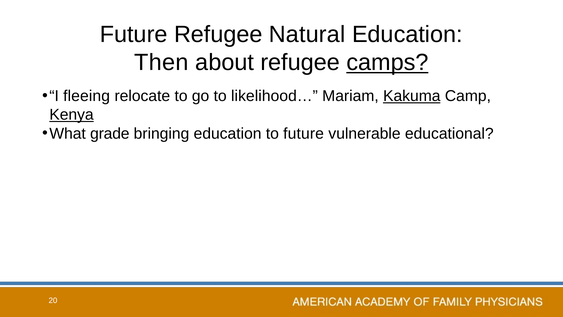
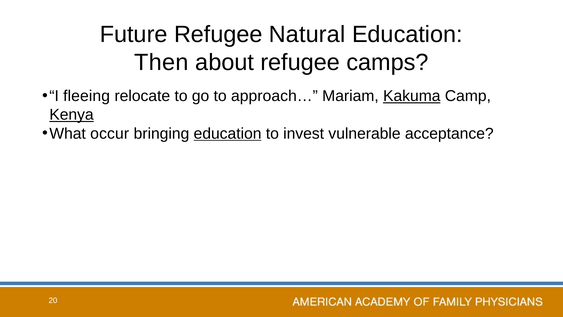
camps underline: present -> none
likelihood…: likelihood… -> approach…
grade: grade -> occur
education at (228, 133) underline: none -> present
to future: future -> invest
educational: educational -> acceptance
